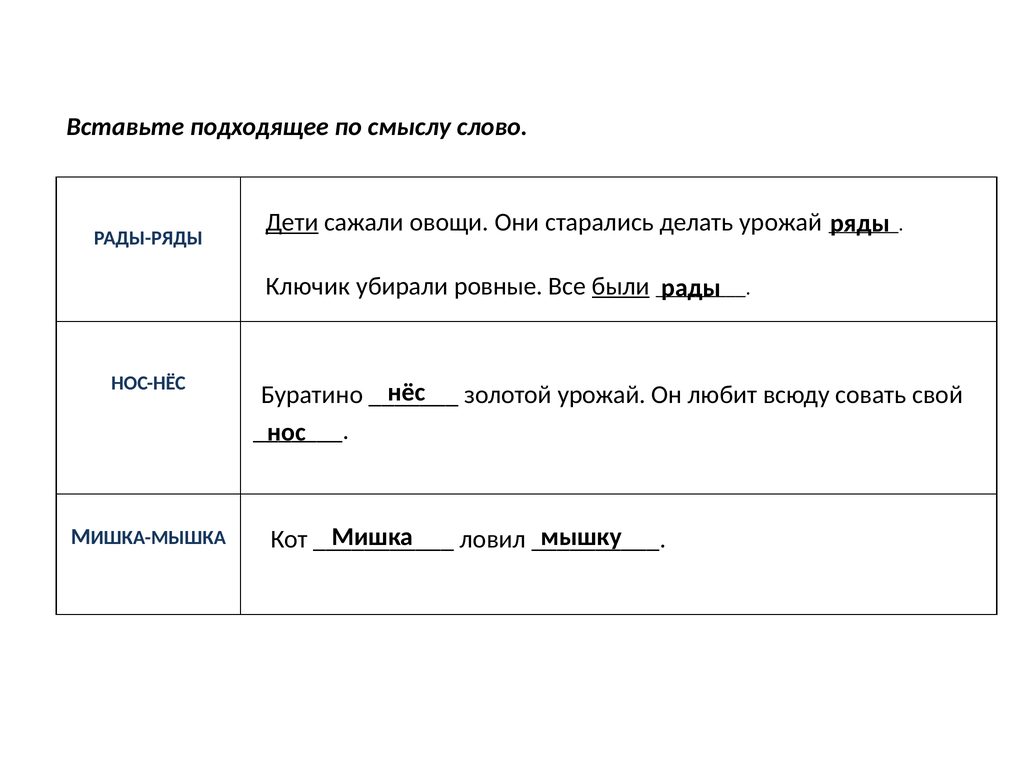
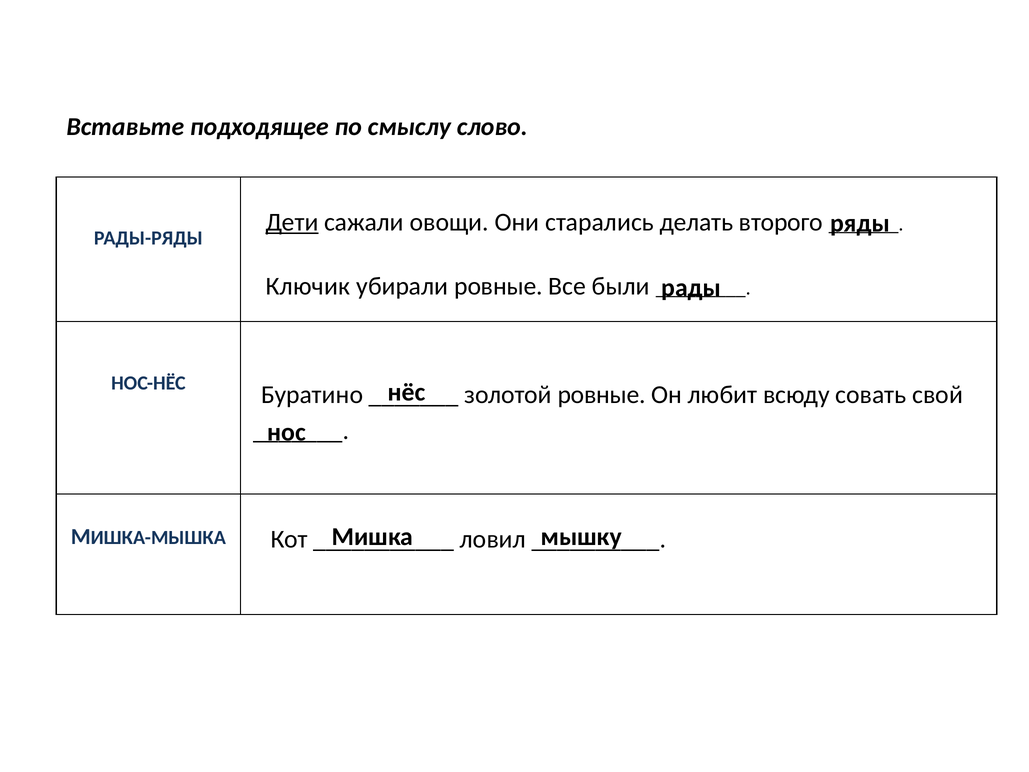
делать урожай: урожай -> второго
были underline: present -> none
золотой урожай: урожай -> ровные
